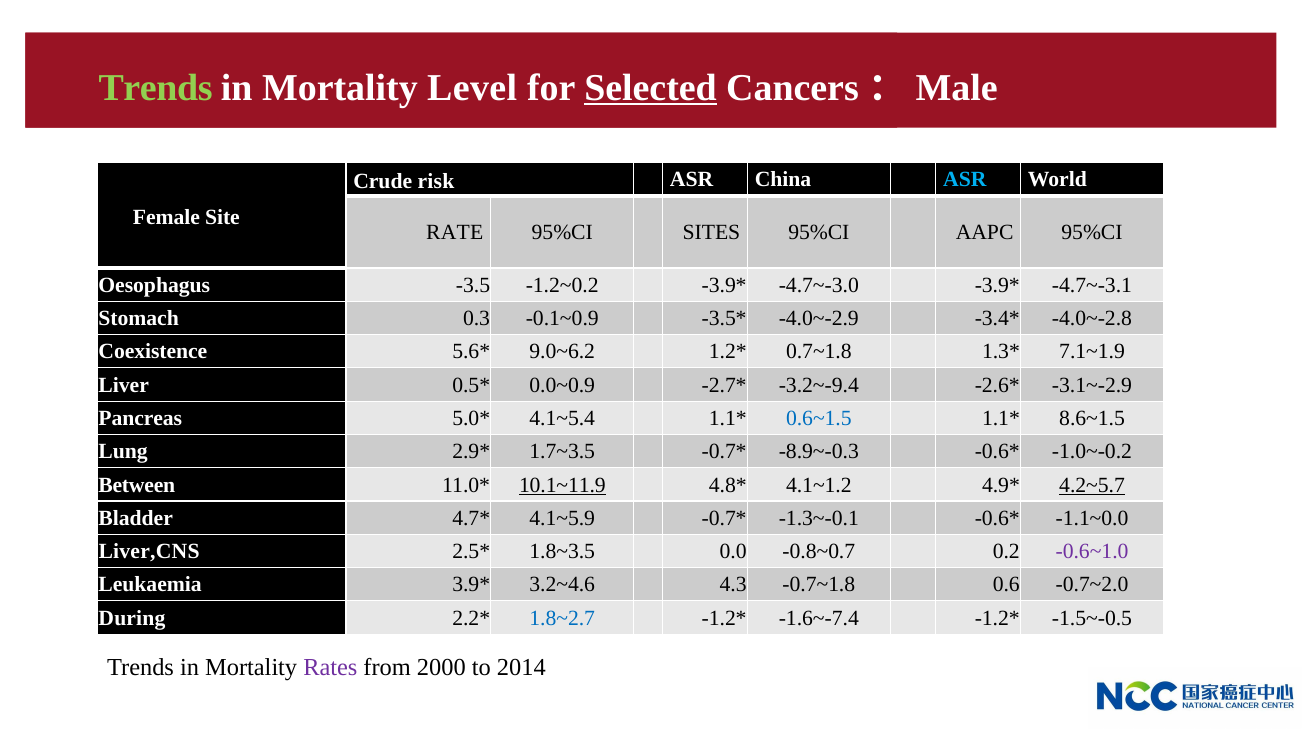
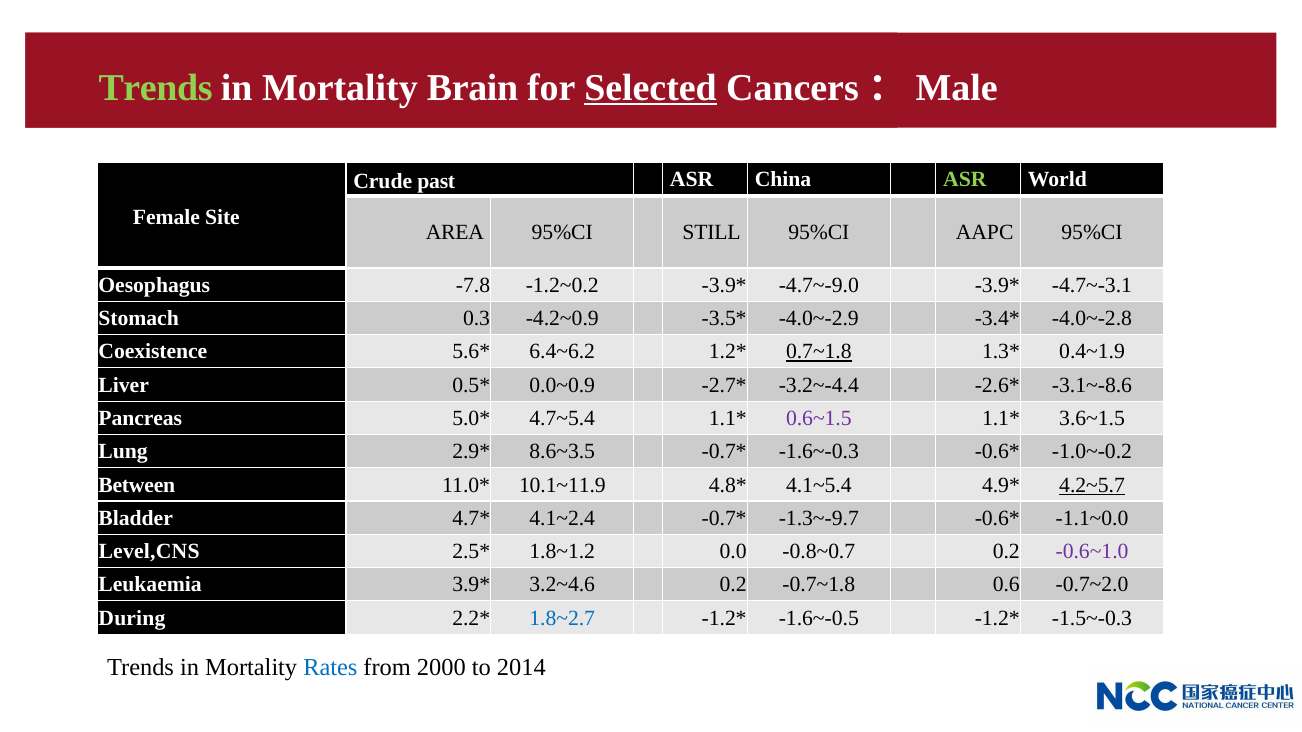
Level: Level -> Brain
risk: risk -> past
ASR at (965, 180) colour: light blue -> light green
RATE: RATE -> AREA
SITES: SITES -> STILL
-3.5: -3.5 -> -7.8
-4.7~-3.0: -4.7~-3.0 -> -4.7~-9.0
-0.1~0.9: -0.1~0.9 -> -4.2~0.9
9.0~6.2: 9.0~6.2 -> 6.4~6.2
0.7~1.8 underline: none -> present
7.1~1.9: 7.1~1.9 -> 0.4~1.9
-3.2~-9.4: -3.2~-9.4 -> -3.2~-4.4
-3.1~-2.9: -3.1~-2.9 -> -3.1~-8.6
4.1~5.4: 4.1~5.4 -> 4.7~5.4
0.6~1.5 colour: blue -> purple
8.6~1.5: 8.6~1.5 -> 3.6~1.5
1.7~3.5: 1.7~3.5 -> 8.6~3.5
-8.9~-0.3: -8.9~-0.3 -> -1.6~-0.3
10.1~11.9 underline: present -> none
4.1~1.2: 4.1~1.2 -> 4.1~5.4
4.1~5.9: 4.1~5.9 -> 4.1~2.4
-1.3~-0.1: -1.3~-0.1 -> -1.3~-9.7
Liver,CNS: Liver,CNS -> Level,CNS
1.8~3.5: 1.8~3.5 -> 1.8~1.2
3.2~4.6 4.3: 4.3 -> 0.2
-1.6~-7.4: -1.6~-7.4 -> -1.6~-0.5
-1.5~-0.5: -1.5~-0.5 -> -1.5~-0.3
Rates colour: purple -> blue
